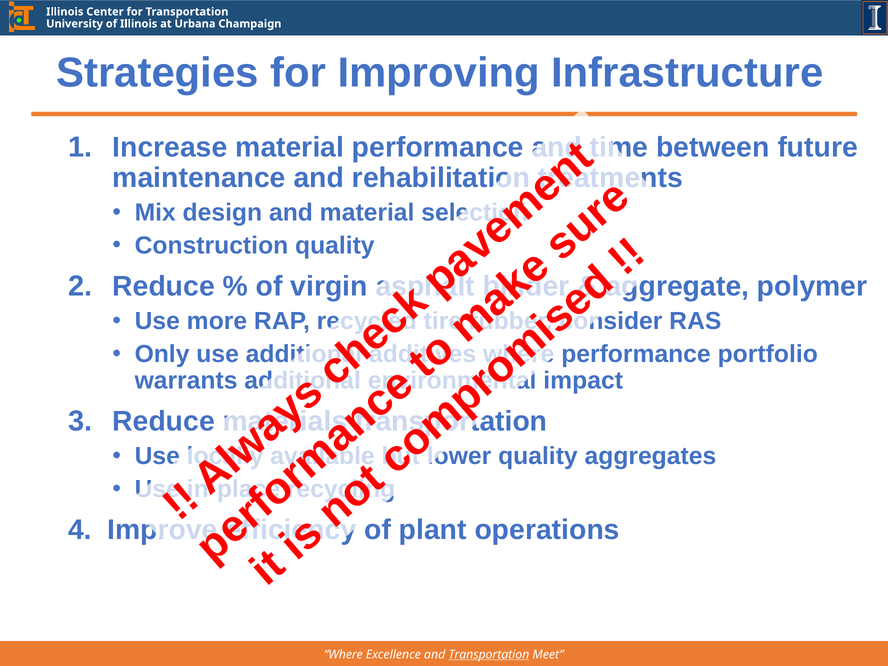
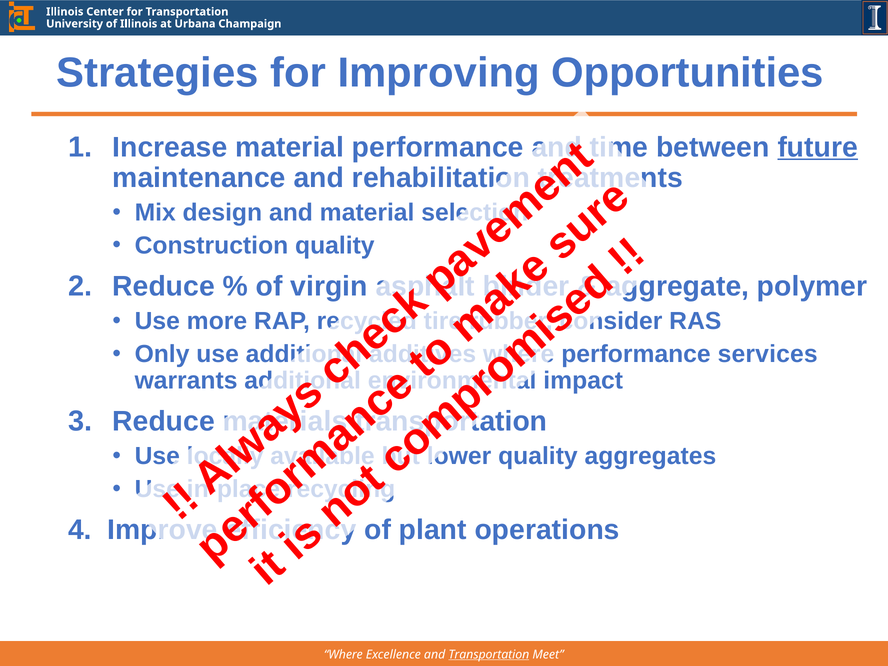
Infrastructure: Infrastructure -> Opportunities
future underline: none -> present
portfolio: portfolio -> services
